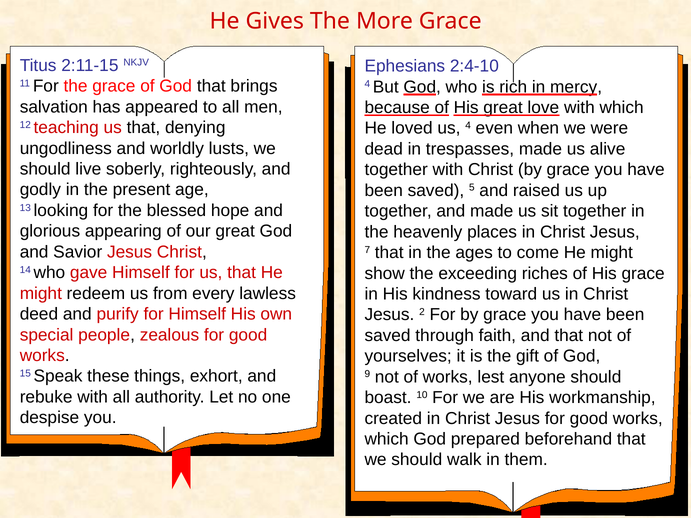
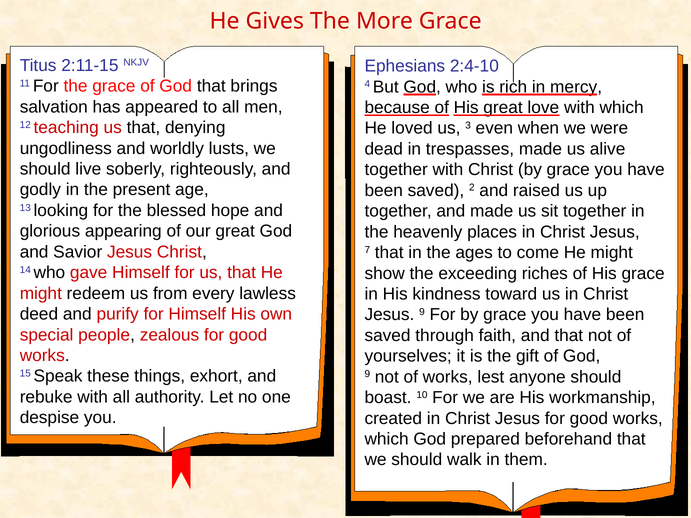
us 4: 4 -> 3
5: 5 -> 2
Jesus 2: 2 -> 9
